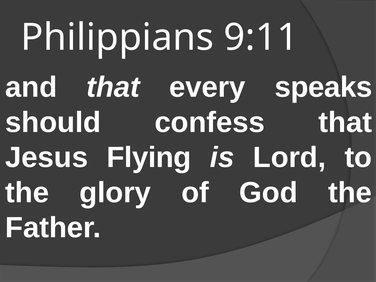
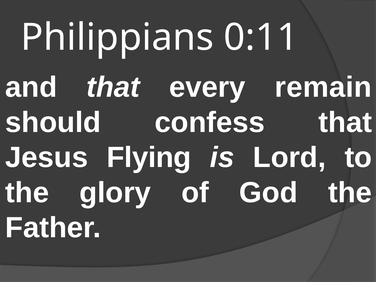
9:11: 9:11 -> 0:11
speaks: speaks -> remain
